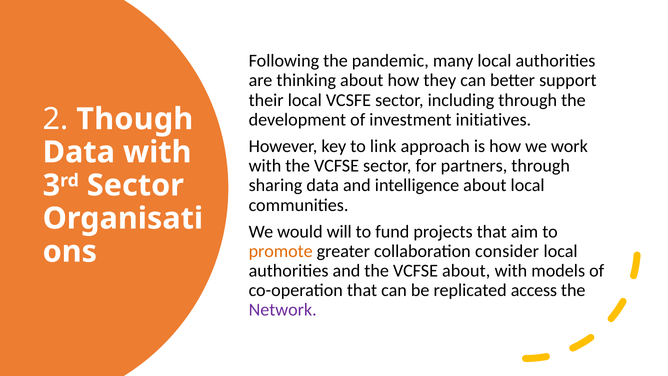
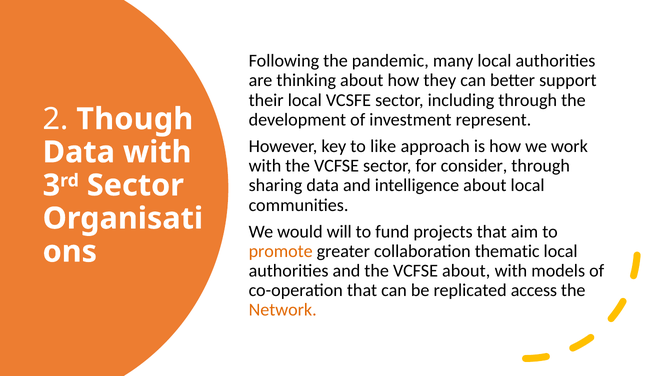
initiatives: initiatives -> represent
link: link -> like
partners: partners -> consider
consider: consider -> thematic
Network colour: purple -> orange
